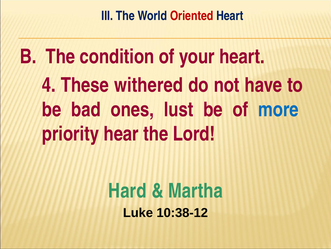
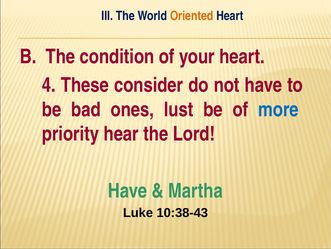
Oriented colour: red -> orange
withered: withered -> consider
Hard at (127, 190): Hard -> Have
10:38-12: 10:38-12 -> 10:38-43
